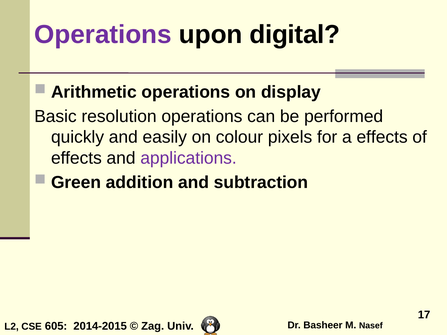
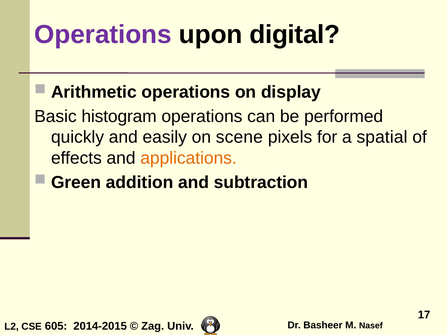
resolution: resolution -> histogram
colour: colour -> scene
a effects: effects -> spatial
applications colour: purple -> orange
